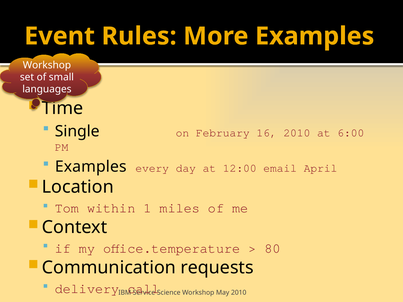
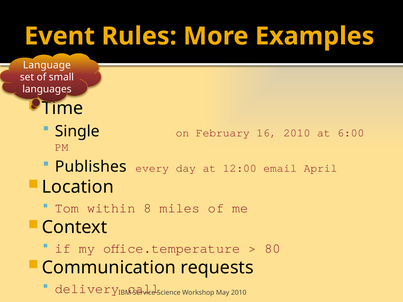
Workshop at (47, 65): Workshop -> Language
Examples at (91, 167): Examples -> Publishes
1: 1 -> 8
